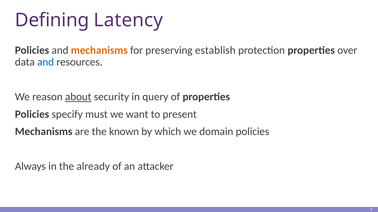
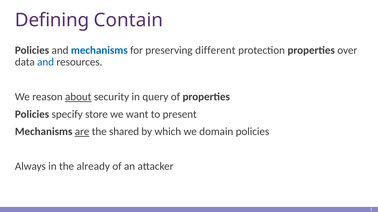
Latency: Latency -> Contain
mechanisms at (99, 50) colour: orange -> blue
establish: establish -> different
must: must -> store
are underline: none -> present
known: known -> shared
